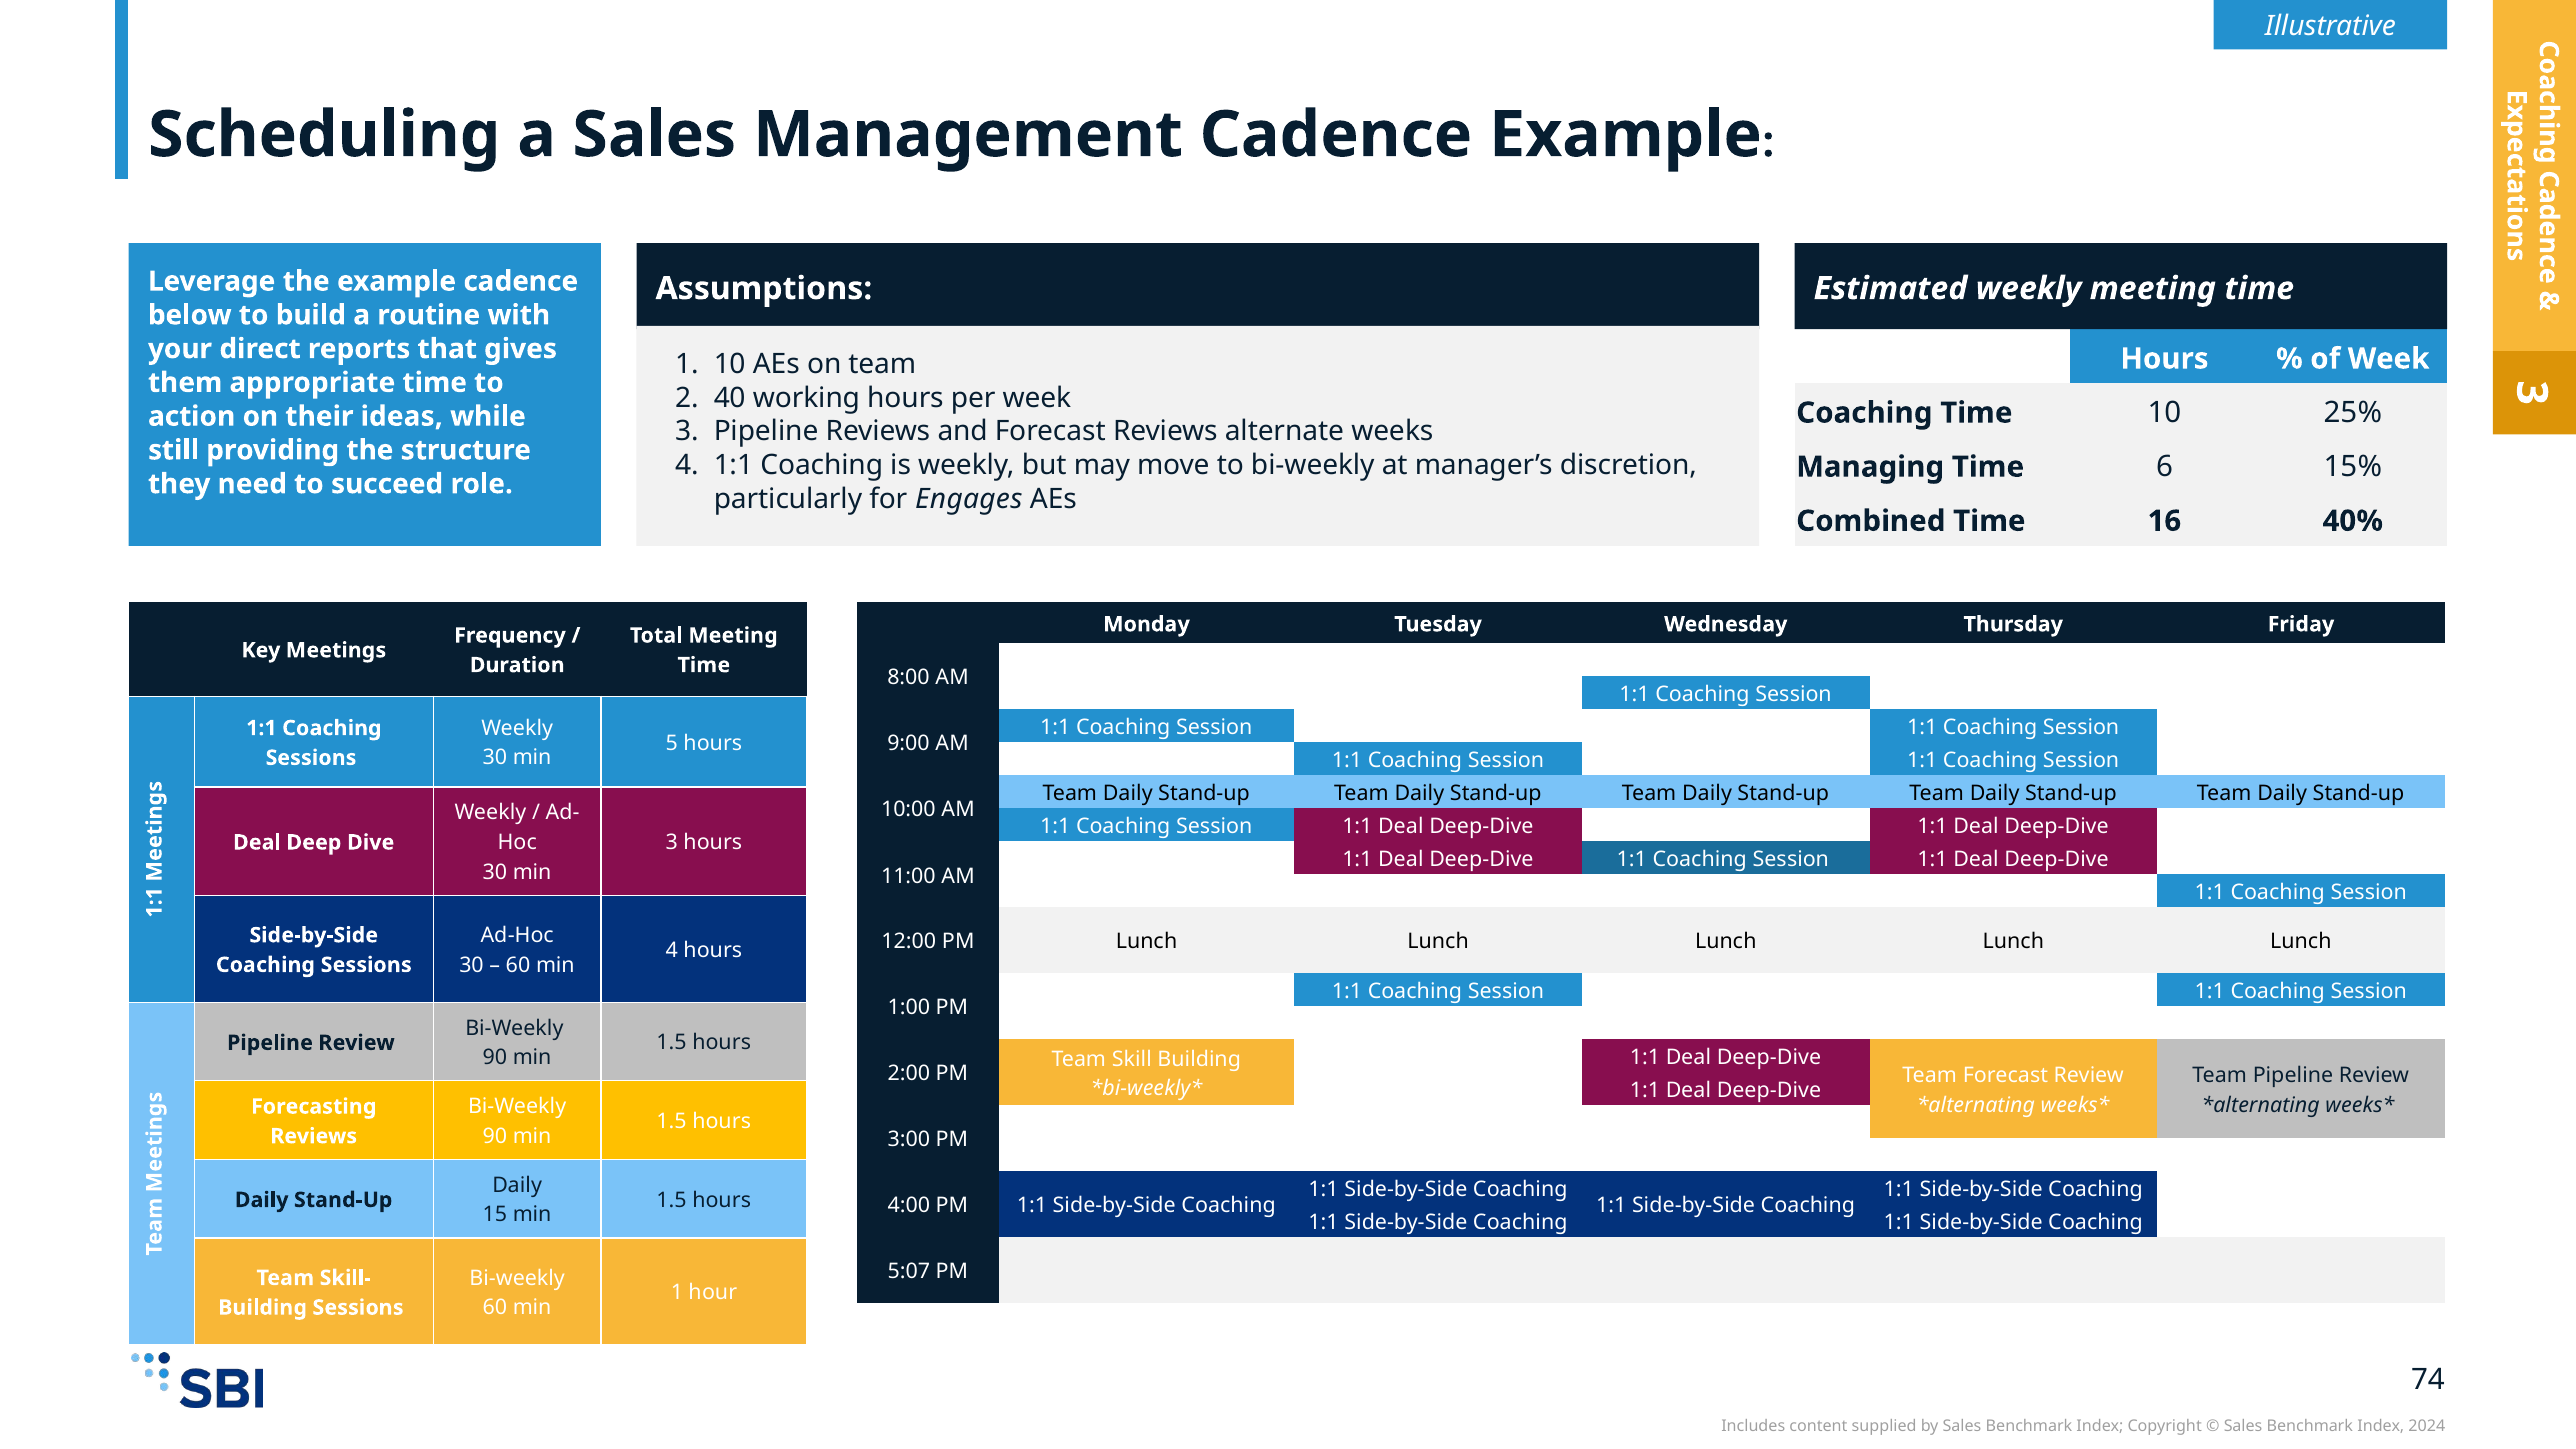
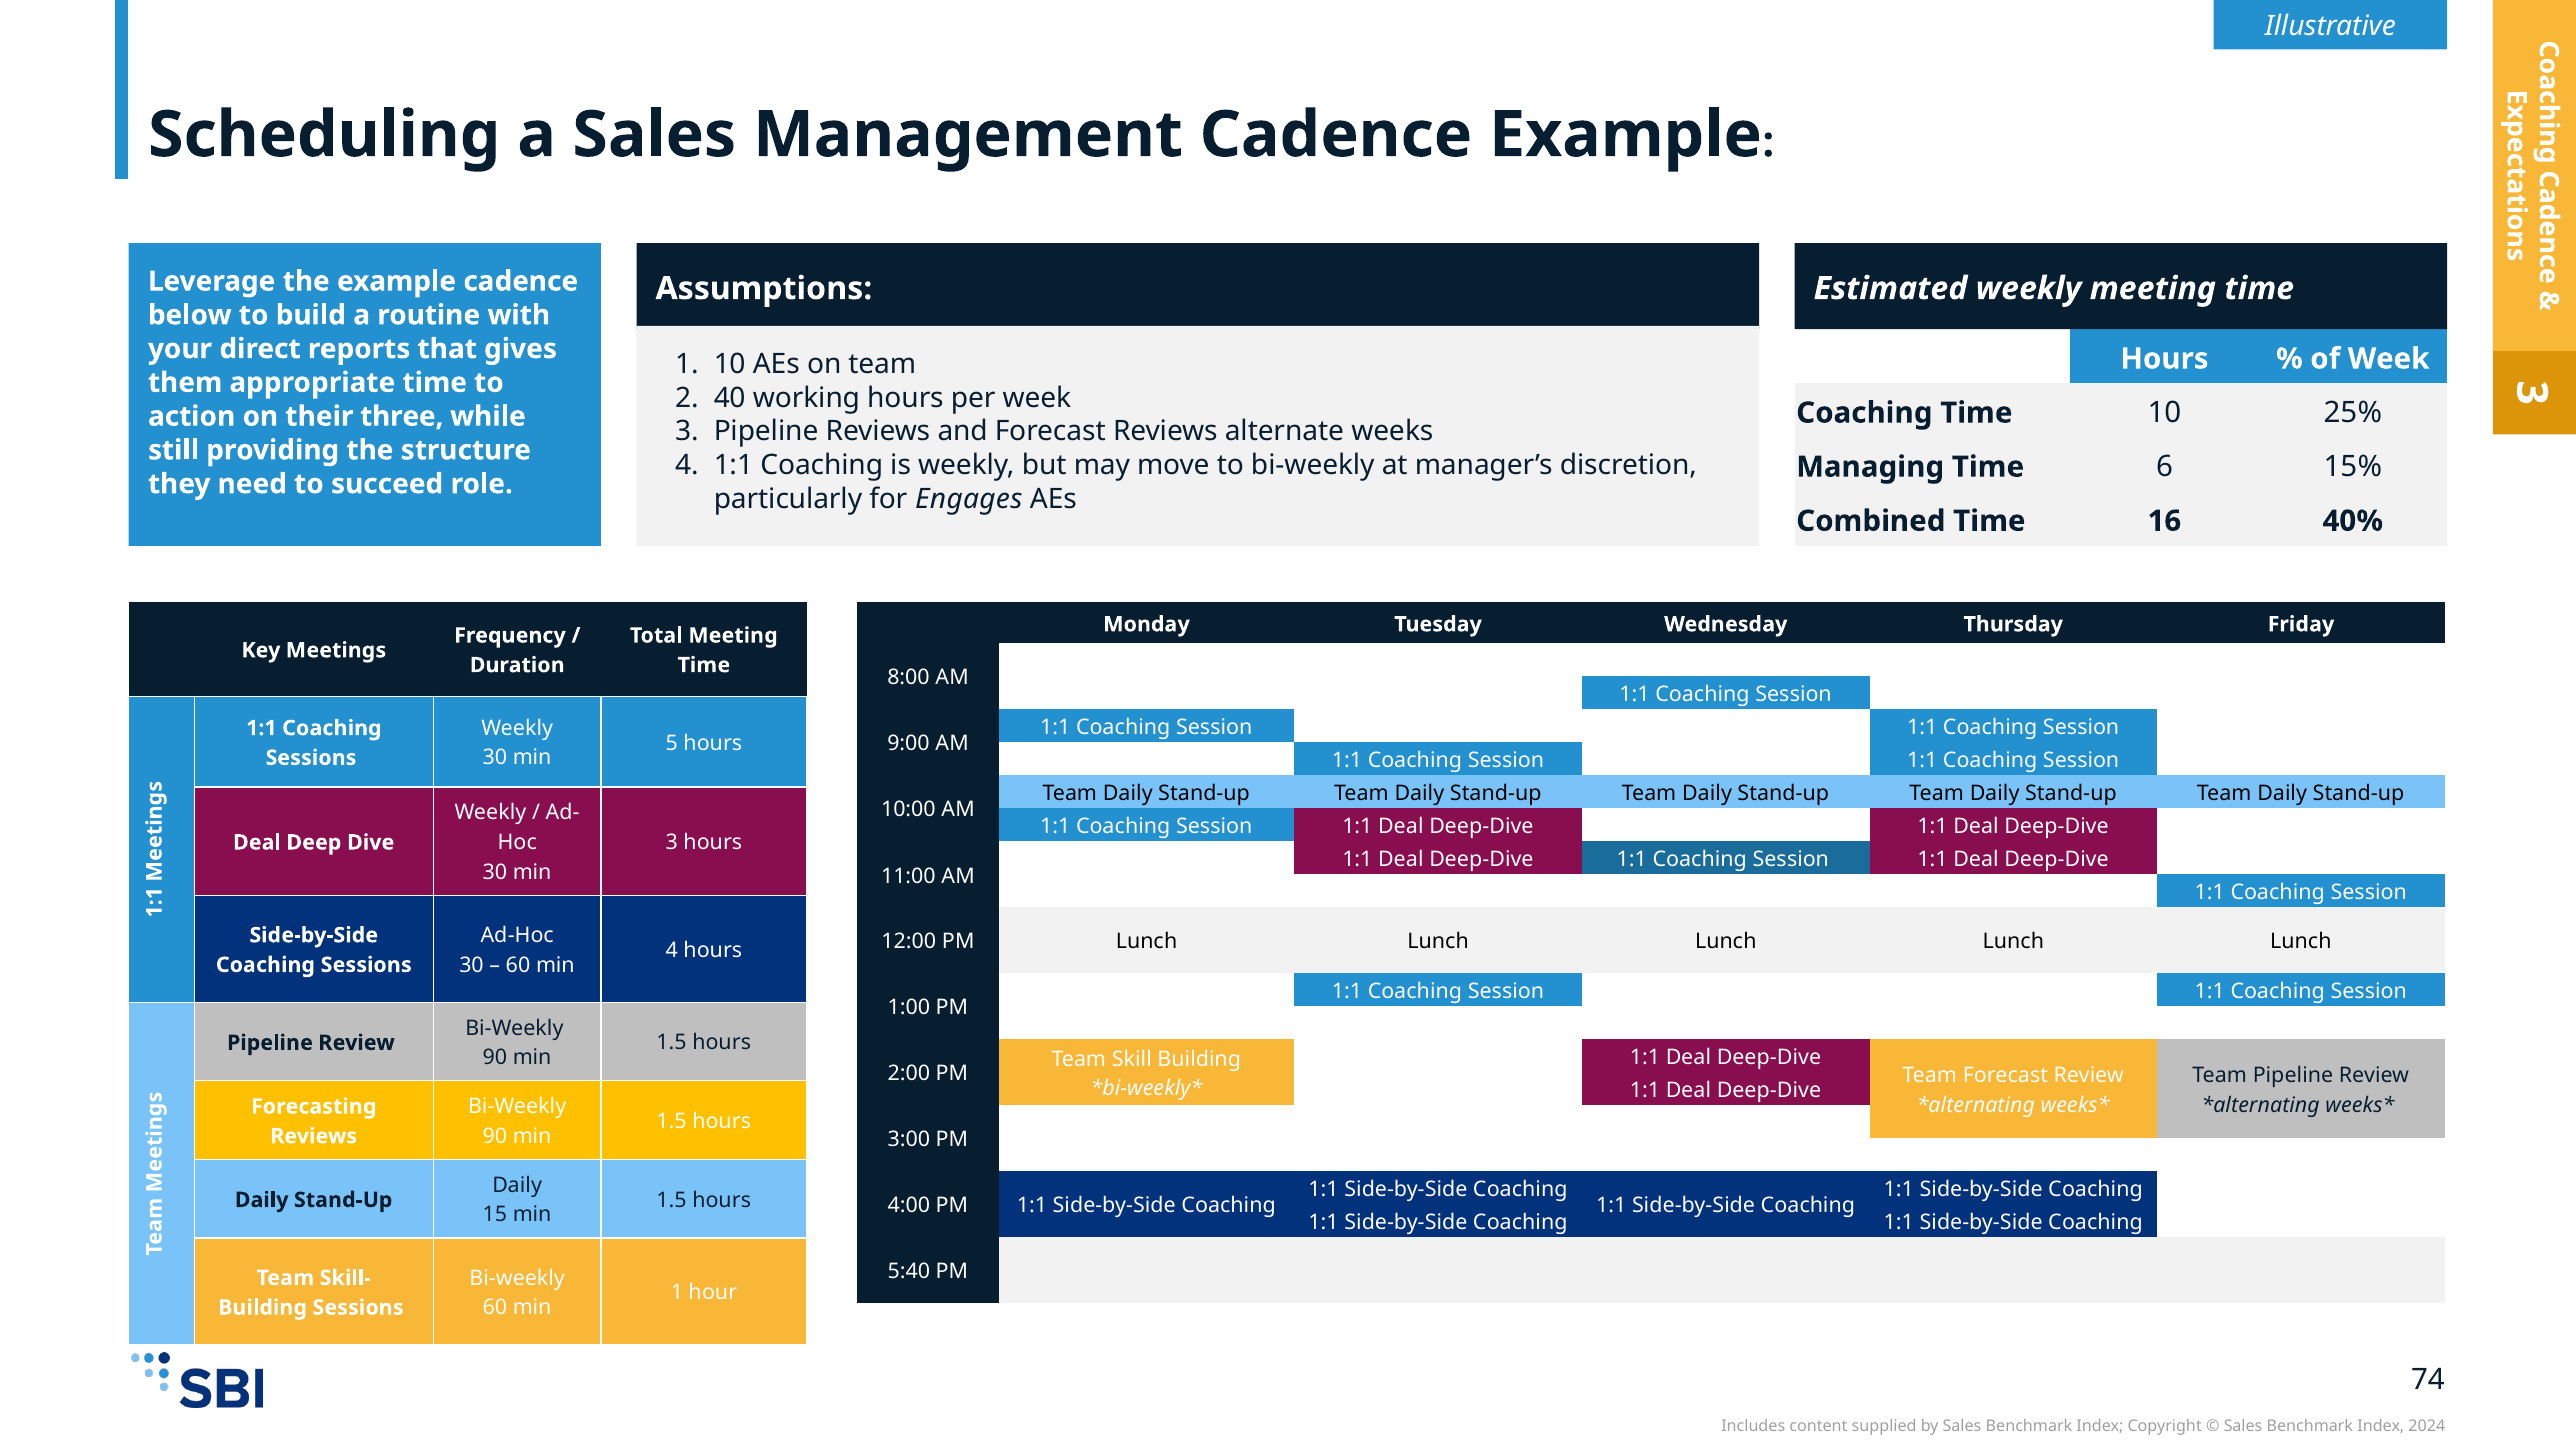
ideas: ideas -> three
5:07: 5:07 -> 5:40
